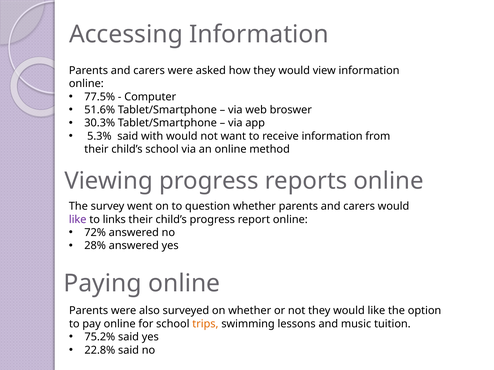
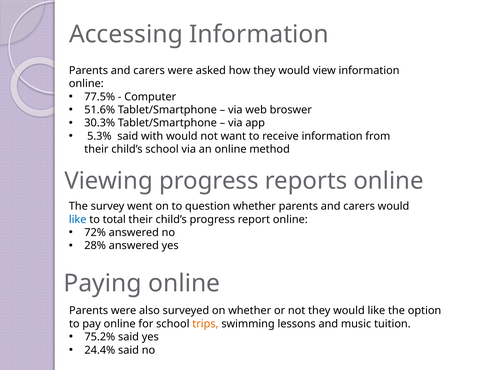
like at (78, 220) colour: purple -> blue
links: links -> total
22.8%: 22.8% -> 24.4%
